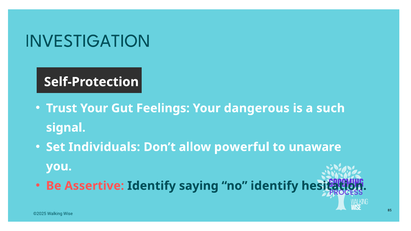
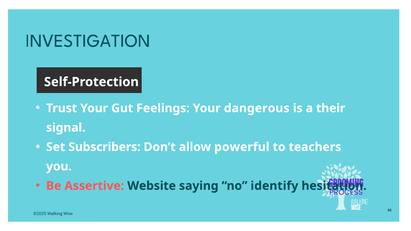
such: such -> their
Individuals: Individuals -> Subscribers
unaware: unaware -> teachers
Assertive Identify: Identify -> Website
